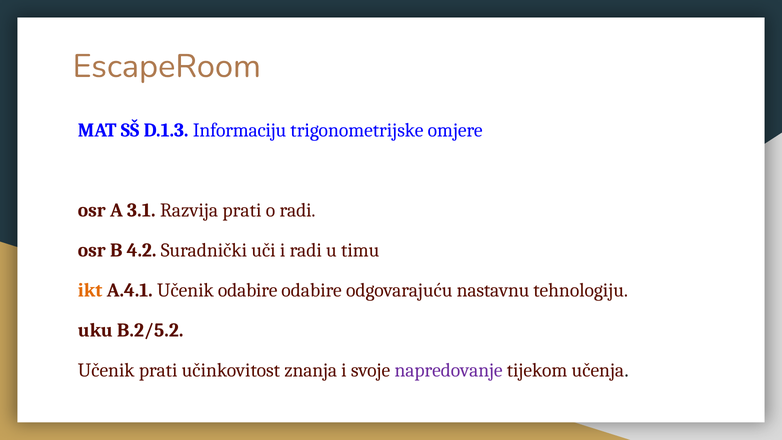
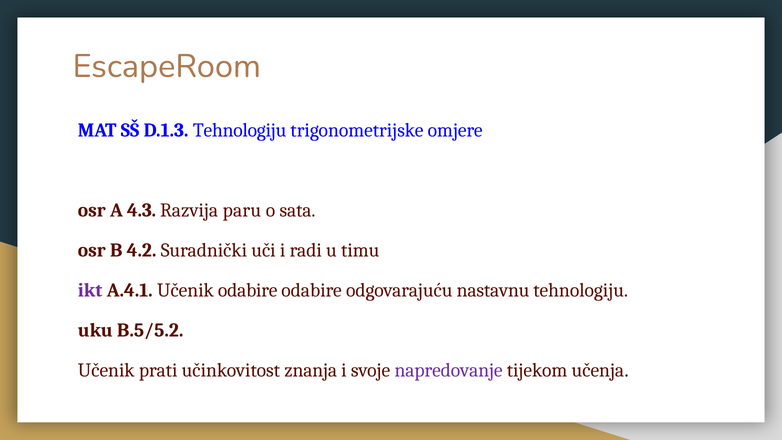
D.1.3 Informaciju: Informaciju -> Tehnologiju
3.1: 3.1 -> 4.3
Razvija prati: prati -> paru
o radi: radi -> sata
ikt colour: orange -> purple
B.2/5.2: B.2/5.2 -> B.5/5.2
